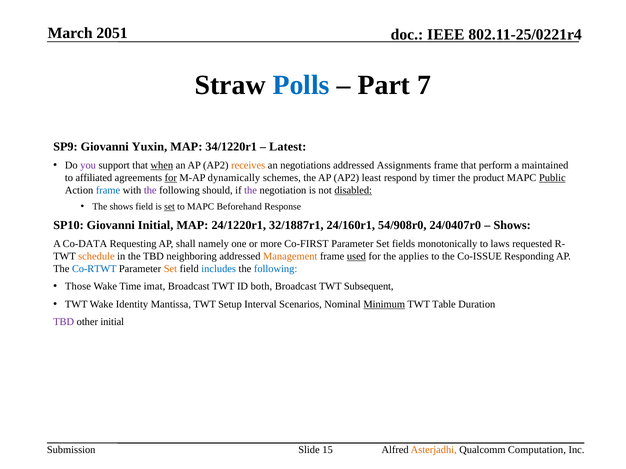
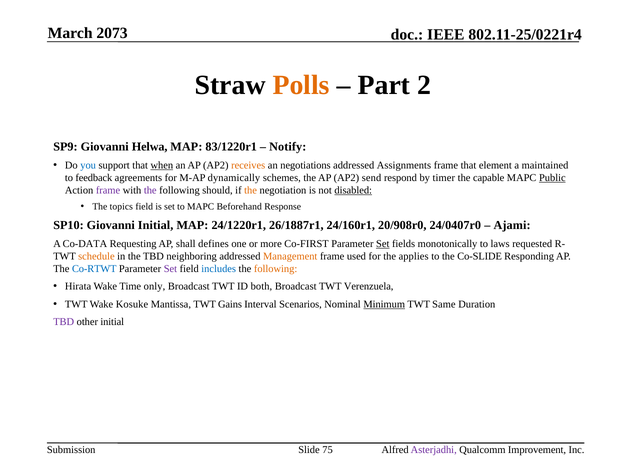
2051: 2051 -> 2073
Polls colour: blue -> orange
7: 7 -> 2
Yuxin: Yuxin -> Helwa
34/1220r1: 34/1220r1 -> 83/1220r1
Latest: Latest -> Notify
you colour: purple -> blue
perform: perform -> element
affiliated: affiliated -> feedback
for at (171, 178) underline: present -> none
least: least -> send
product: product -> capable
frame at (108, 191) colour: blue -> purple
the at (251, 191) colour: purple -> orange
The shows: shows -> topics
set at (169, 207) underline: present -> none
32/1887r1: 32/1887r1 -> 26/1887r1
54/908r0: 54/908r0 -> 20/908r0
Shows at (512, 225): Shows -> Ajami
namely: namely -> defines
Set at (383, 244) underline: none -> present
used underline: present -> none
Co-ISSUE: Co-ISSUE -> Co-SLIDE
Set at (170, 269) colour: orange -> purple
following at (276, 269) colour: blue -> orange
Those: Those -> Hirata
imat: imat -> only
Subsequent: Subsequent -> Verenzuela
Identity: Identity -> Kosuke
Setup: Setup -> Gains
Table: Table -> Same
15: 15 -> 75
Asterjadhi colour: orange -> purple
Computation: Computation -> Improvement
